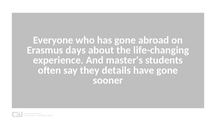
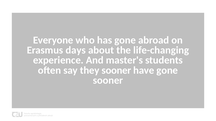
they details: details -> sooner
